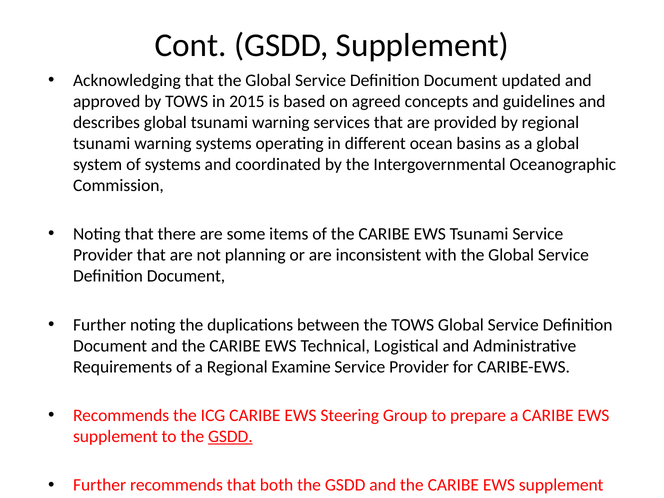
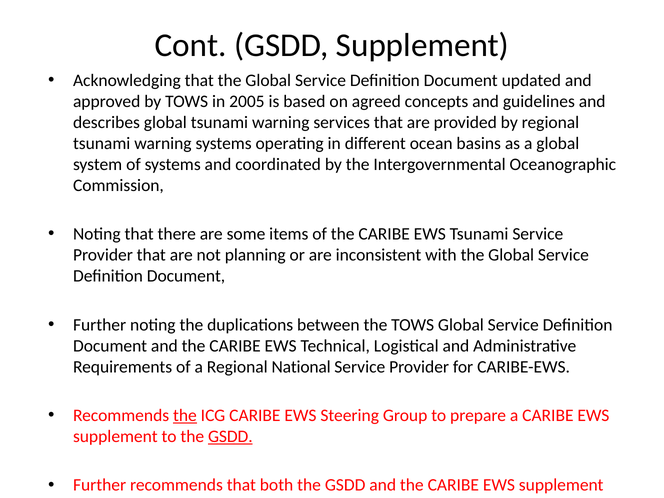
2015: 2015 -> 2005
Examine: Examine -> National
the at (185, 416) underline: none -> present
